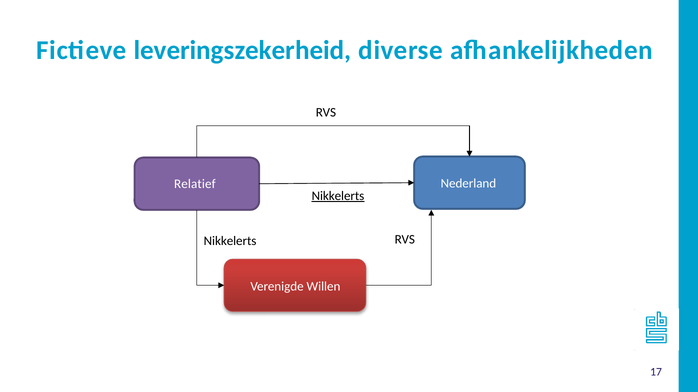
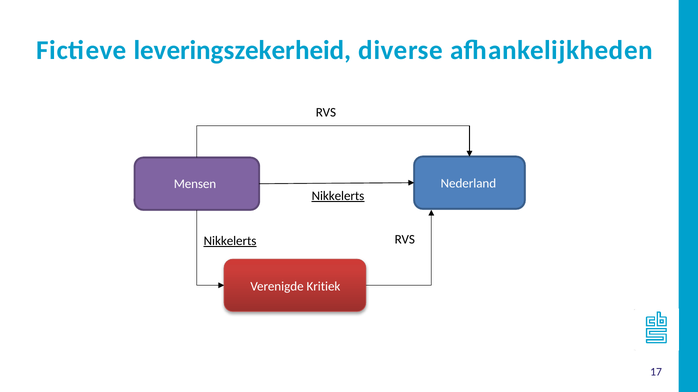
Relatief: Relatief -> Mensen
Nikkelerts at (230, 241) underline: none -> present
Willen: Willen -> Kritiek
